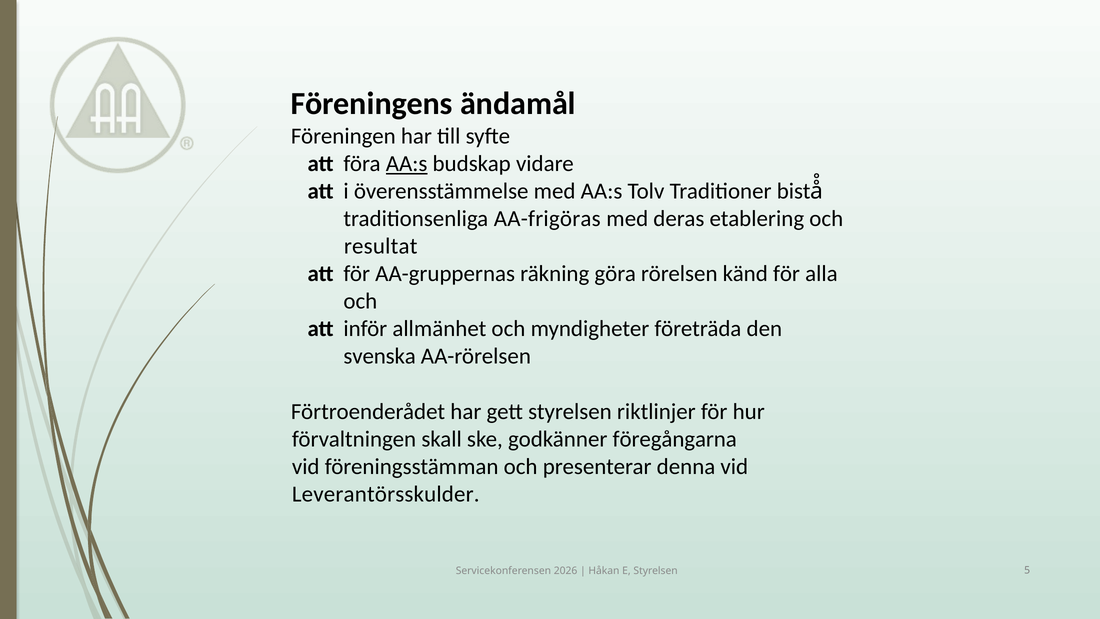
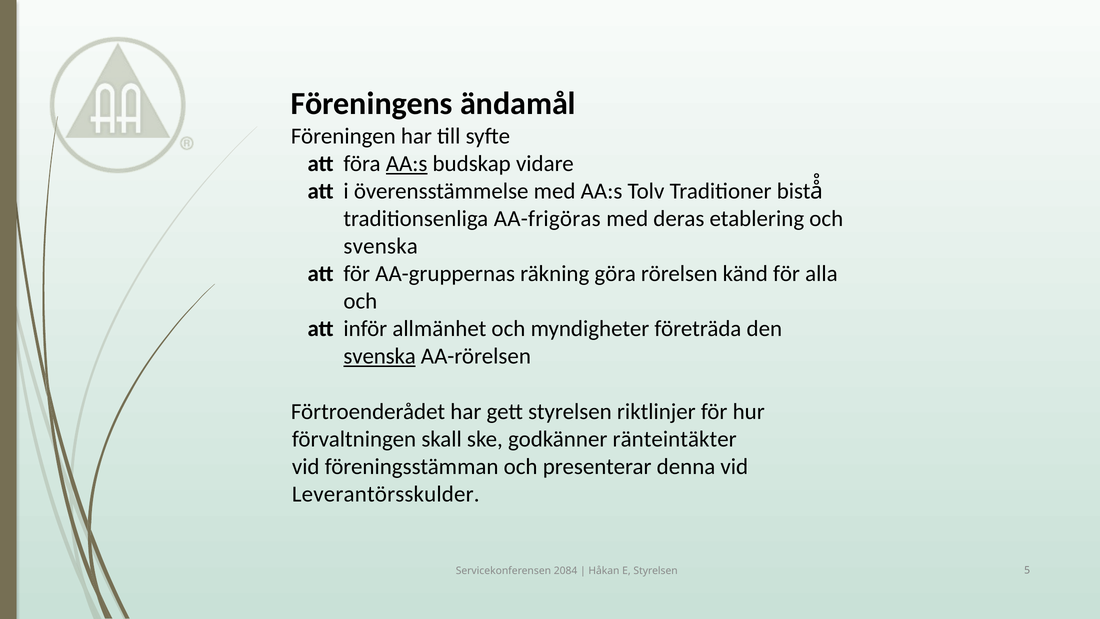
resultat at (381, 246): resultat -> svenska
svenska at (380, 356) underline: none -> present
föregångarna: föregångarna -> ränteintäkter
2026: 2026 -> 2084
